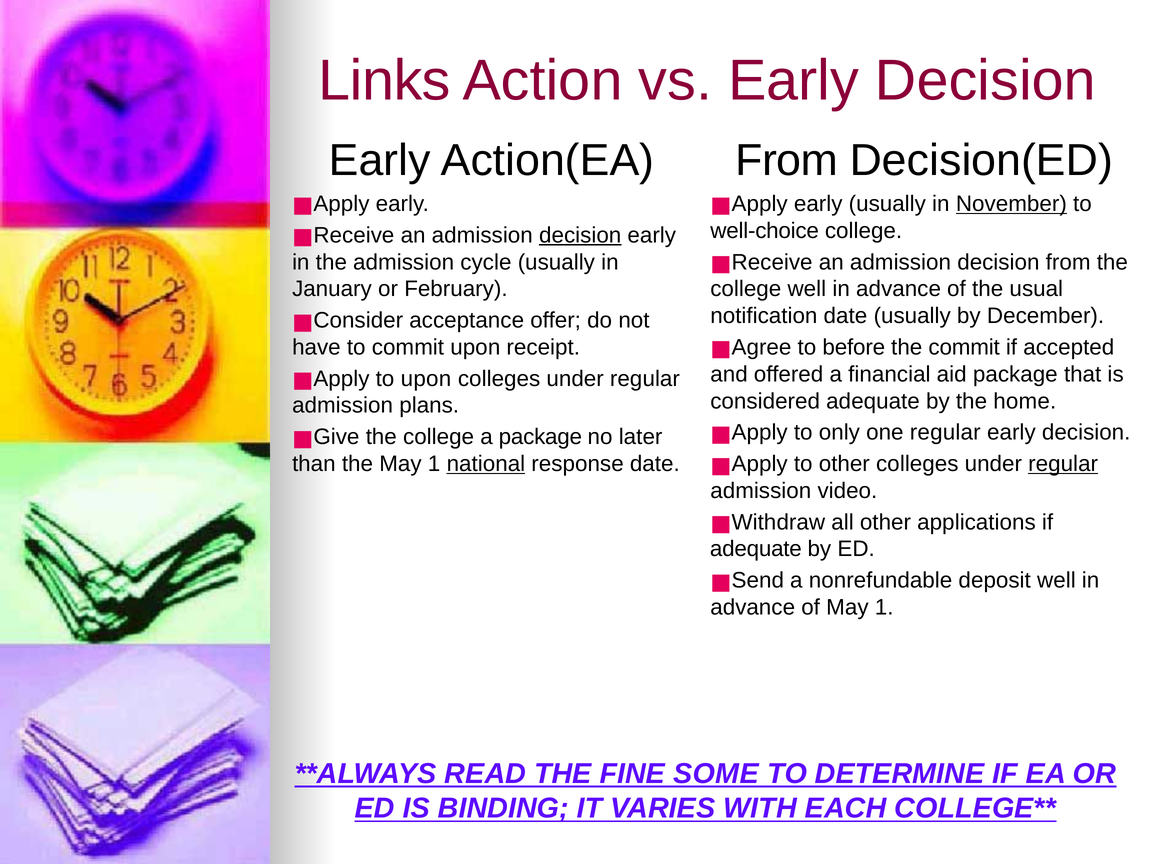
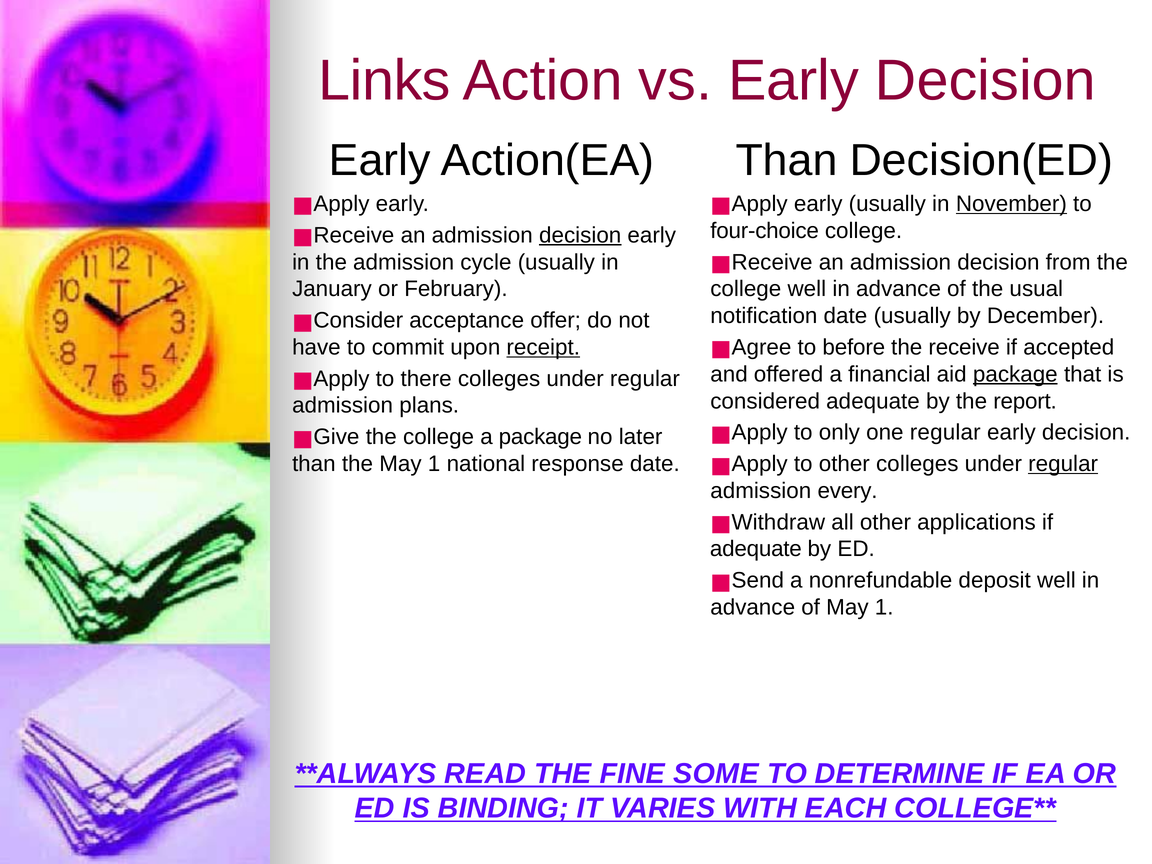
From at (787, 161): From -> Than
well-choice: well-choice -> four-choice
receipt underline: none -> present
the commit: commit -> receive
package at (1015, 374) underline: none -> present
to upon: upon -> there
home: home -> report
national underline: present -> none
video: video -> every
